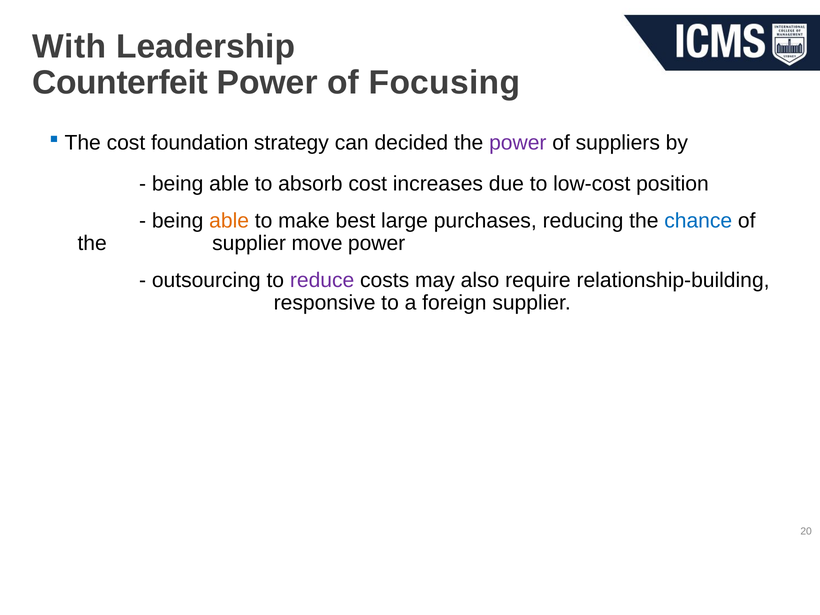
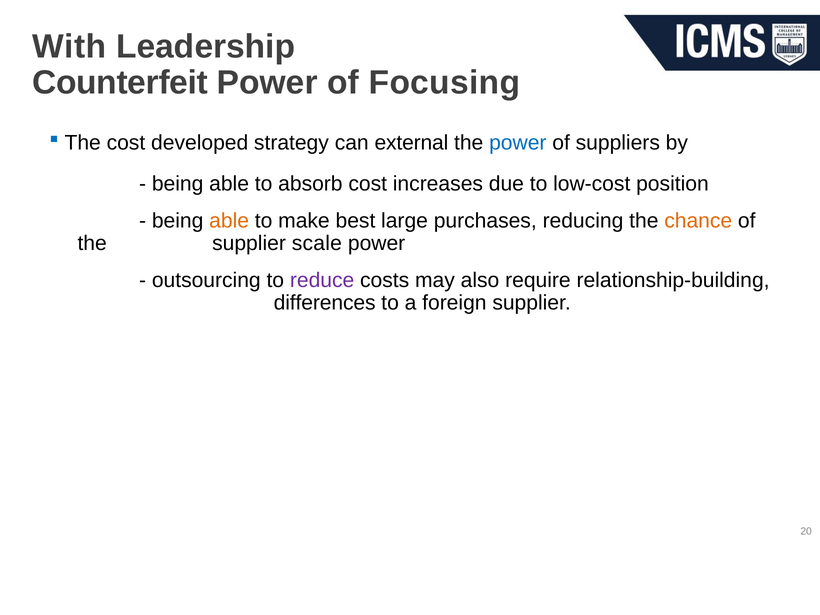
foundation: foundation -> developed
decided: decided -> external
power at (518, 143) colour: purple -> blue
chance colour: blue -> orange
move: move -> scale
responsive: responsive -> differences
